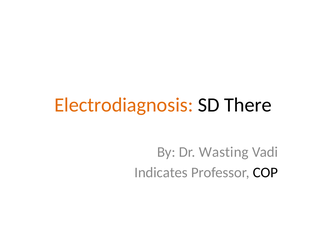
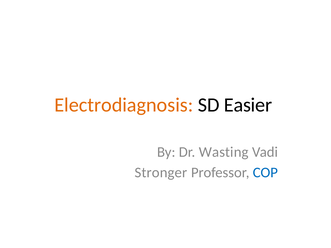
There: There -> Easier
Indicates: Indicates -> Stronger
COP colour: black -> blue
